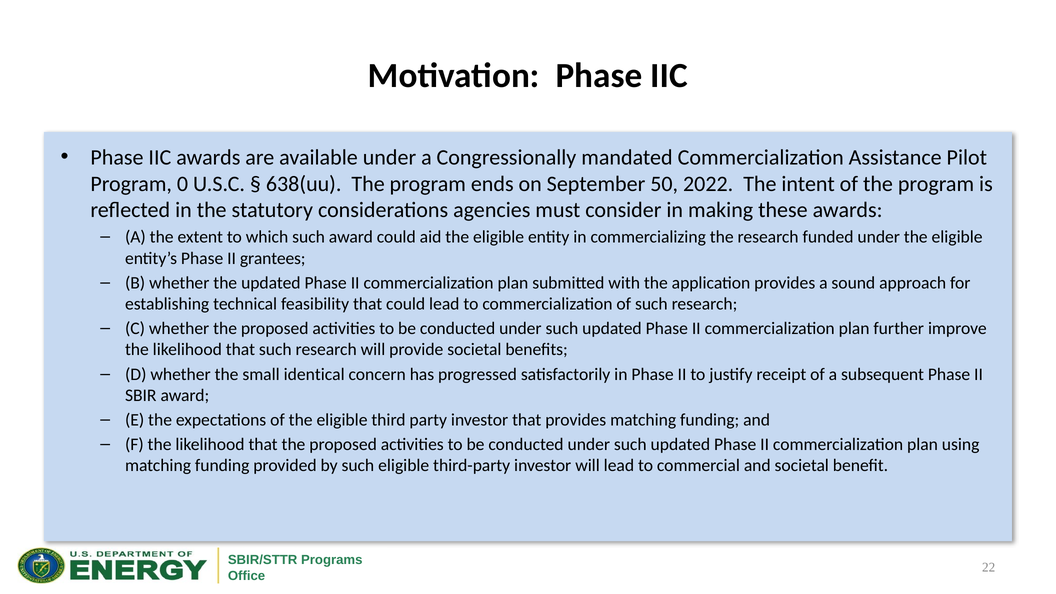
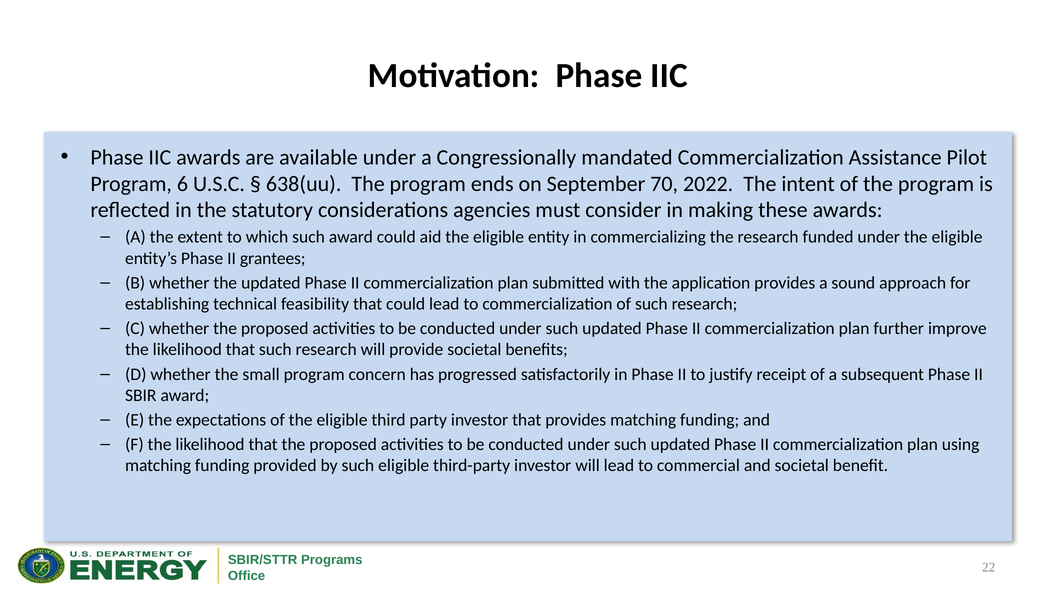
0: 0 -> 6
50: 50 -> 70
small identical: identical -> program
